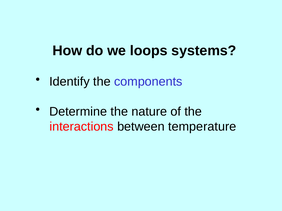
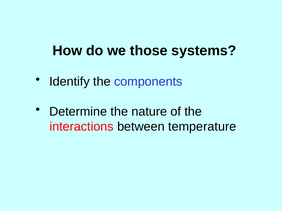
loops: loops -> those
